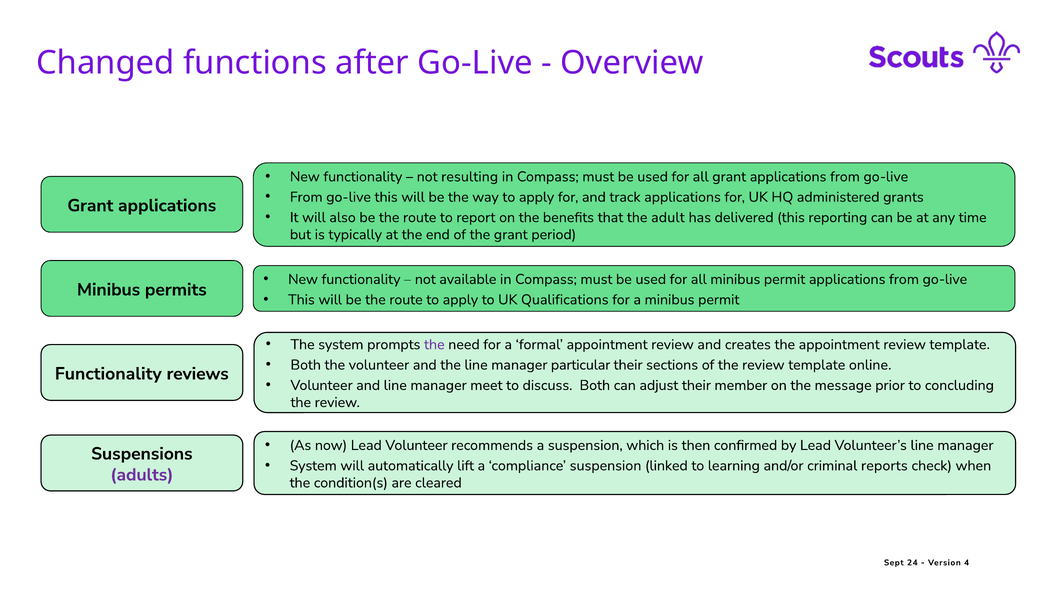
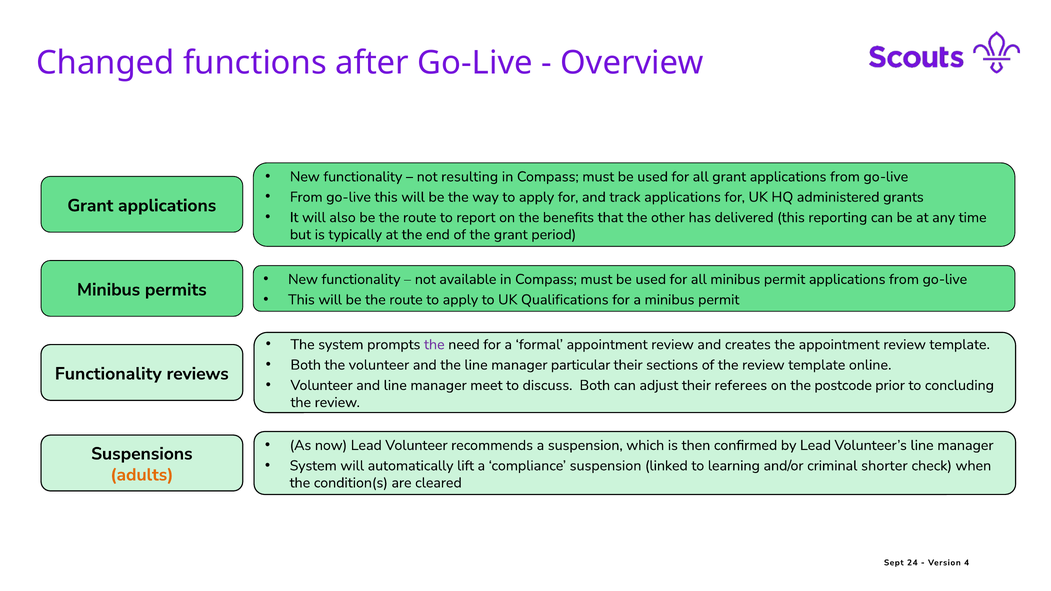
adult: adult -> other
member: member -> referees
message: message -> postcode
reports: reports -> shorter
adults colour: purple -> orange
